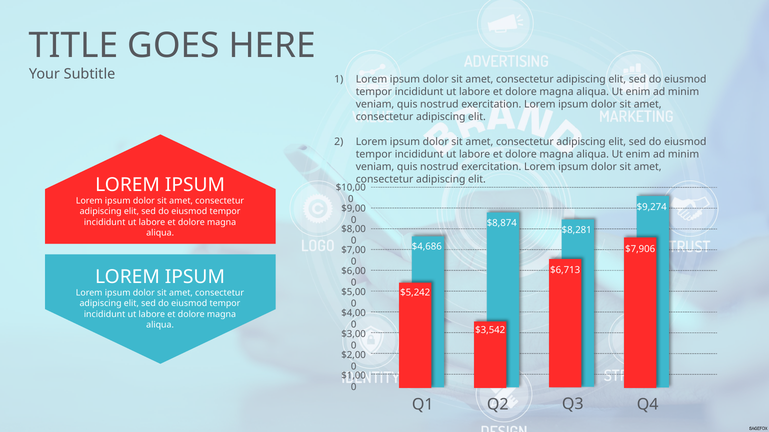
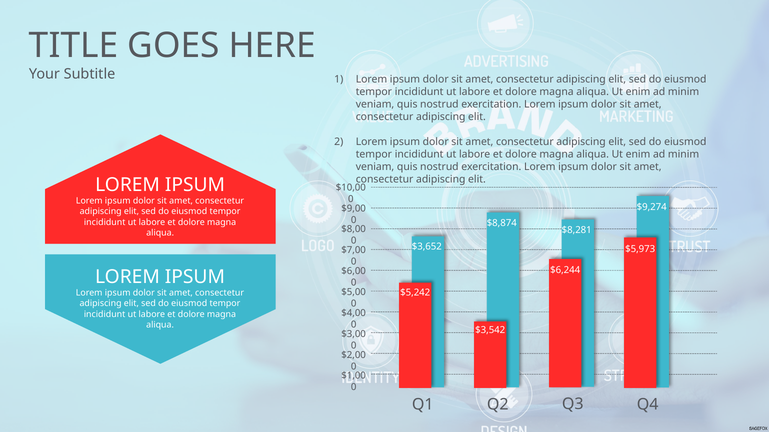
$4,686: $4,686 -> $3,652
$7,906: $7,906 -> $5,973
$6,713: $6,713 -> $6,244
